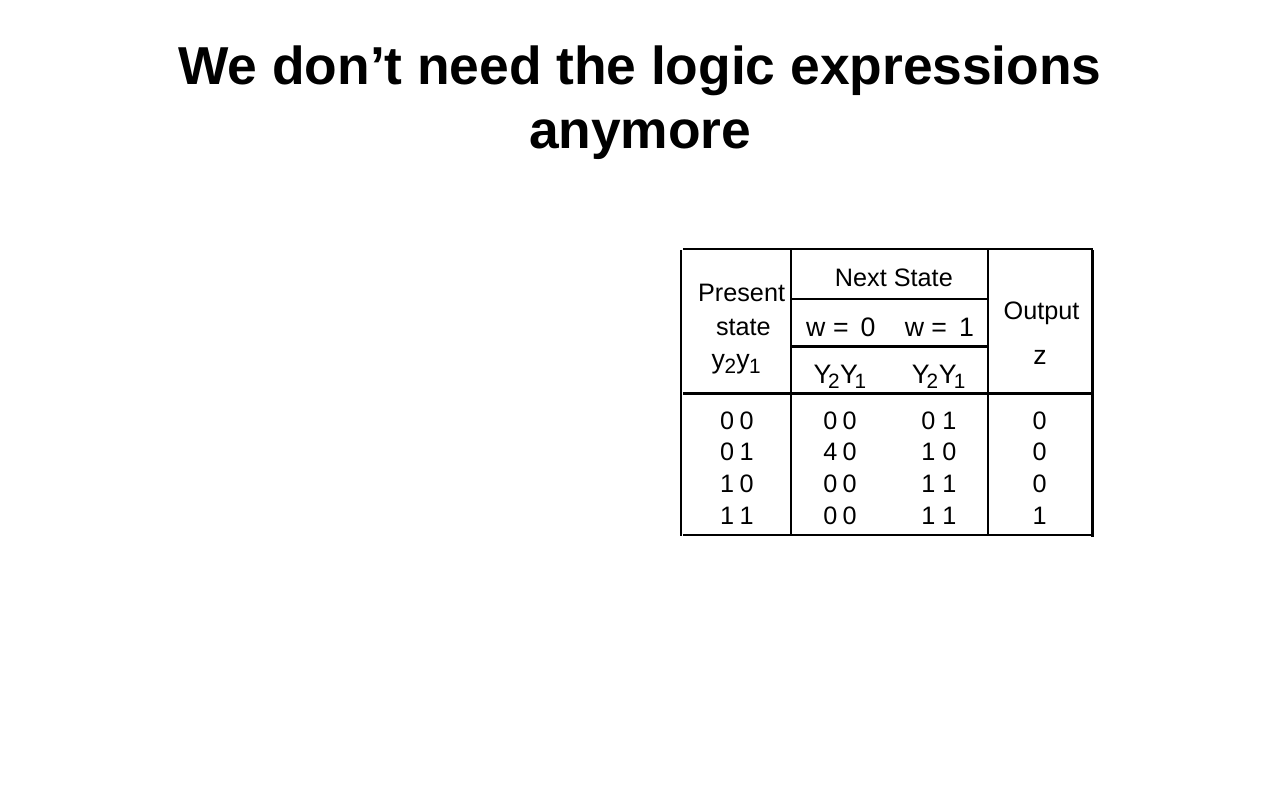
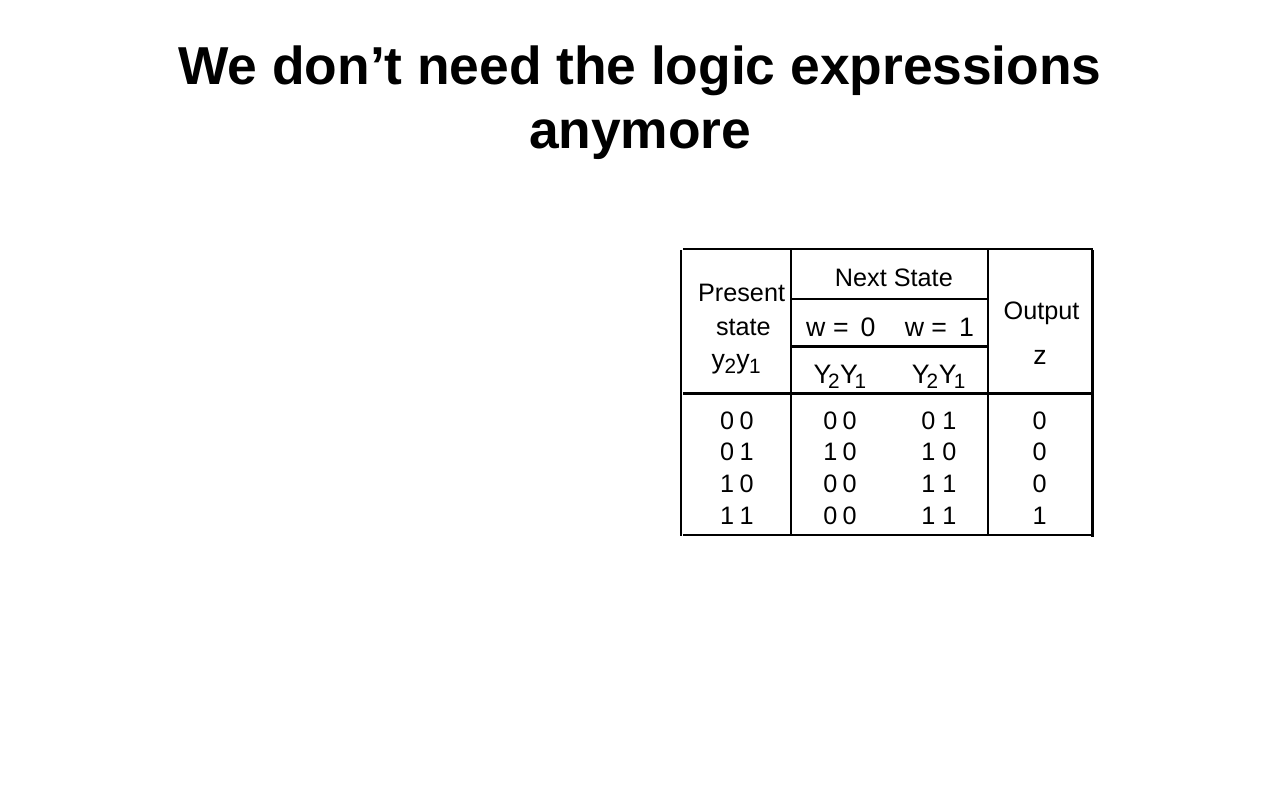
4 at (830, 452): 4 -> 1
